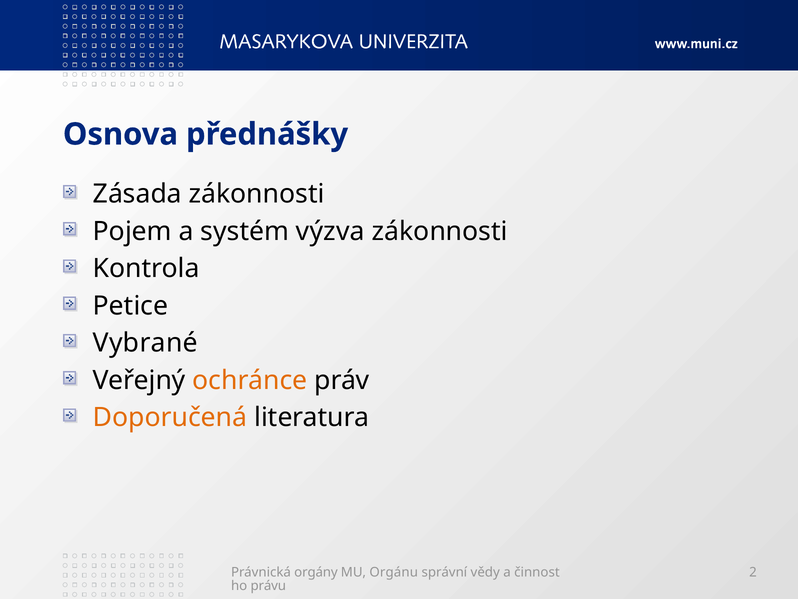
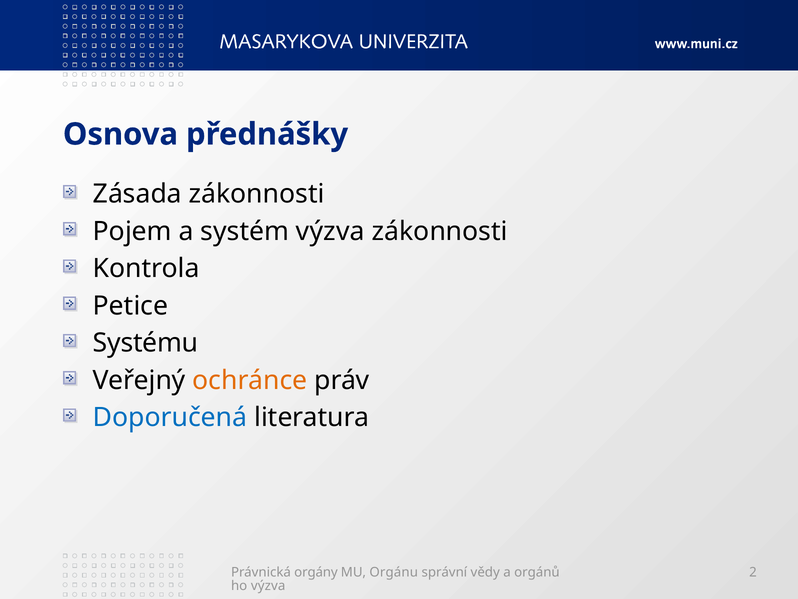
Vybrané: Vybrané -> Systému
Doporučená colour: orange -> blue
činnost: činnost -> orgánů
právu at (268, 585): právu -> výzva
